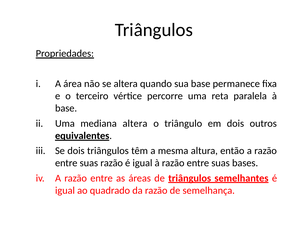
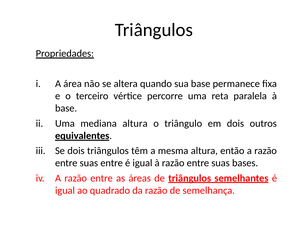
mediana altera: altera -> altura
suas razão: razão -> entre
